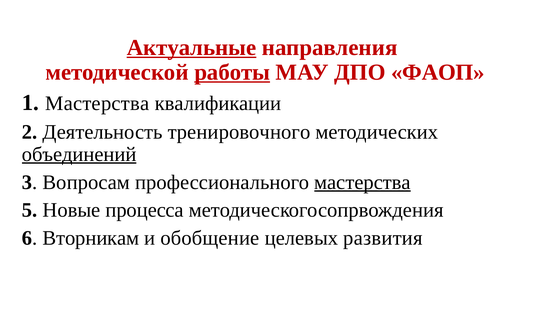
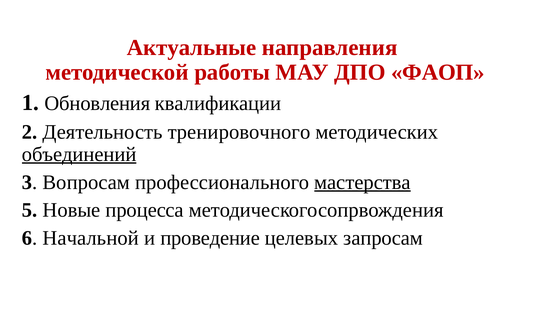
Актуальные underline: present -> none
работы underline: present -> none
1 Мастерства: Мастерства -> Обновления
Вторникам: Вторникам -> Начальной
обобщение: обобщение -> проведение
развития: развития -> запросам
